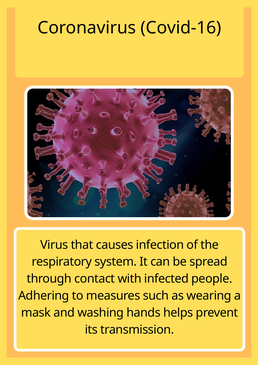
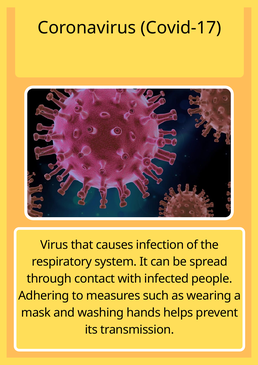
Covid-16: Covid-16 -> Covid-17
